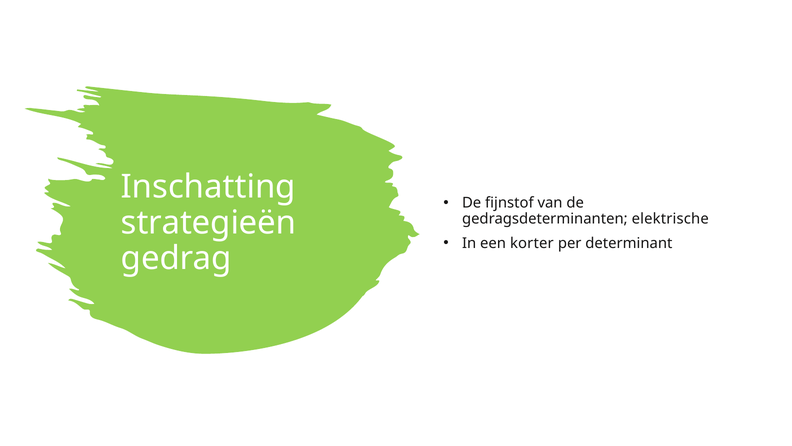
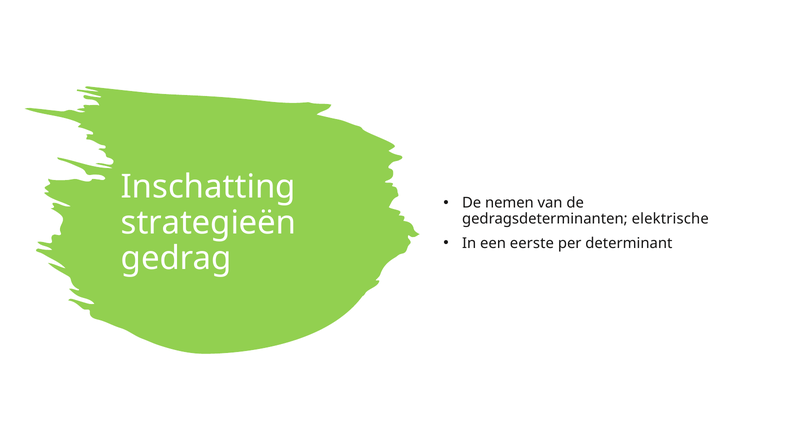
fijnstof: fijnstof -> nemen
korter: korter -> eerste
